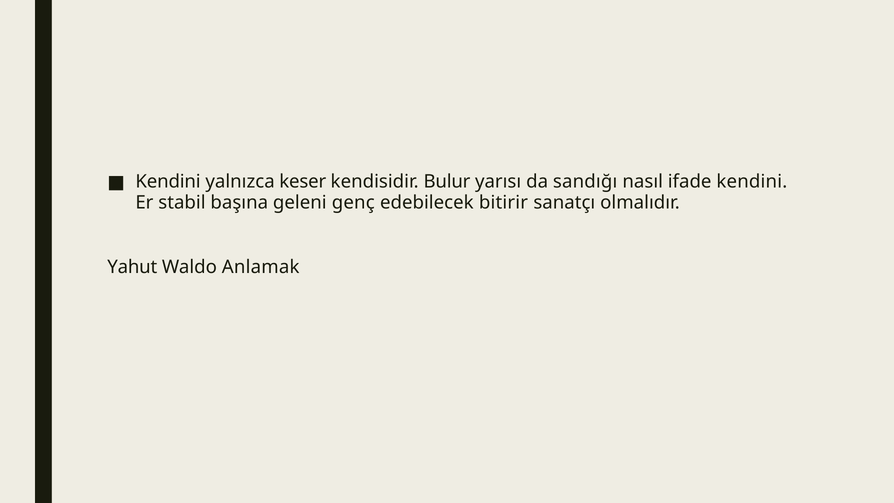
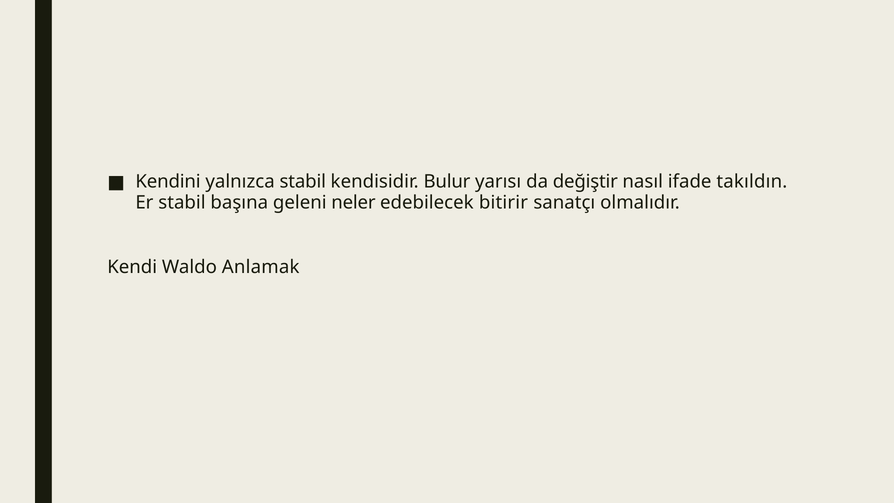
yalnızca keser: keser -> stabil
sandığı: sandığı -> değiştir
ifade kendini: kendini -> takıldın
genç: genç -> neler
Yahut: Yahut -> Kendi
